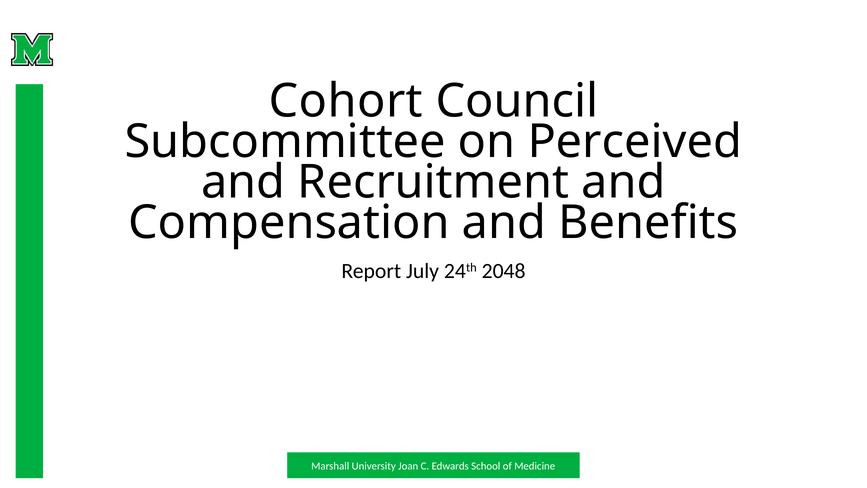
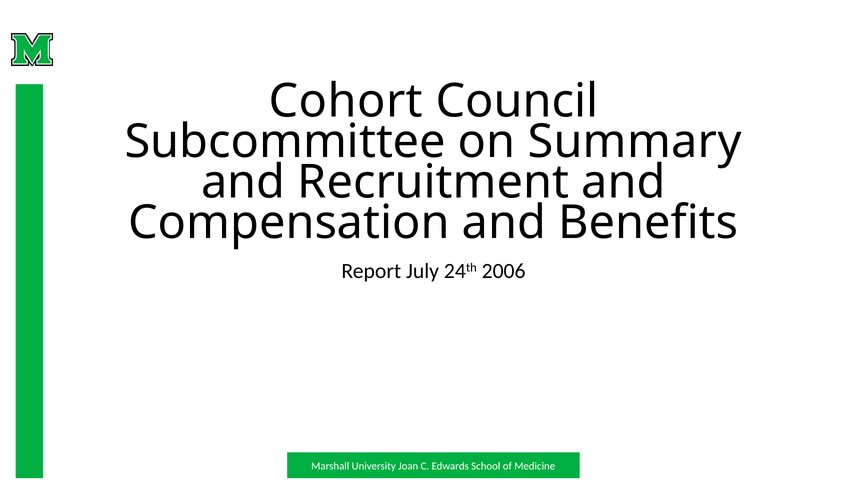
Perceived: Perceived -> Summary
2048: 2048 -> 2006
